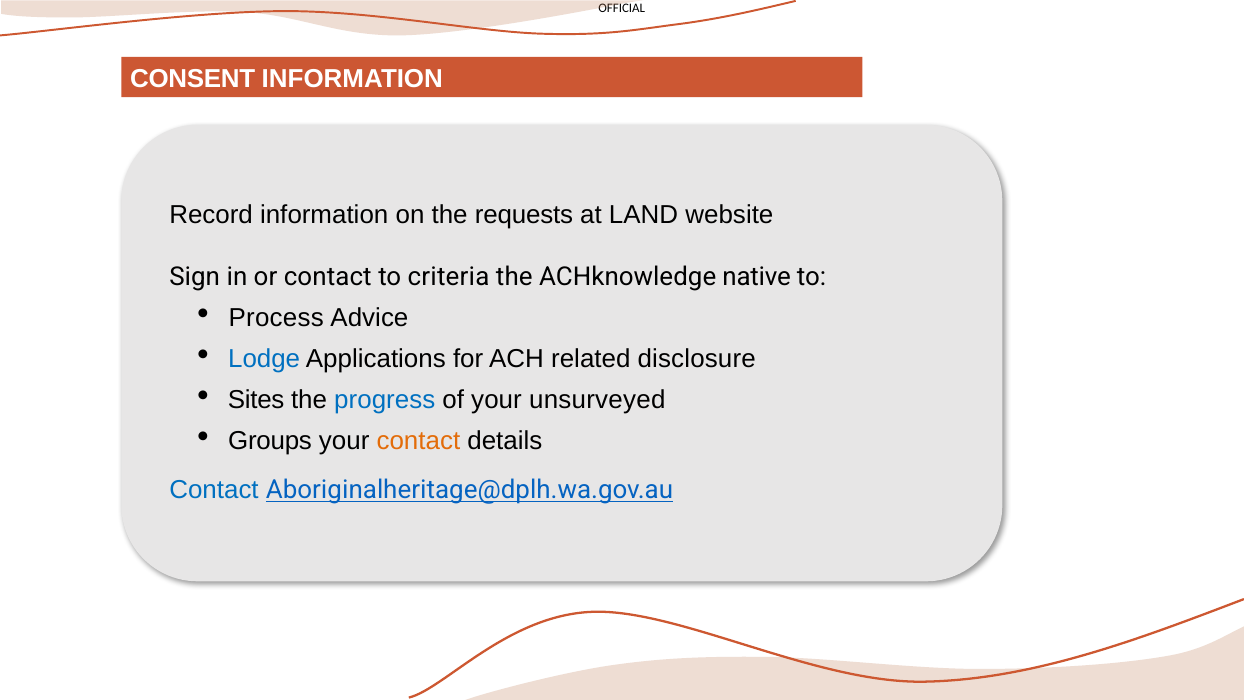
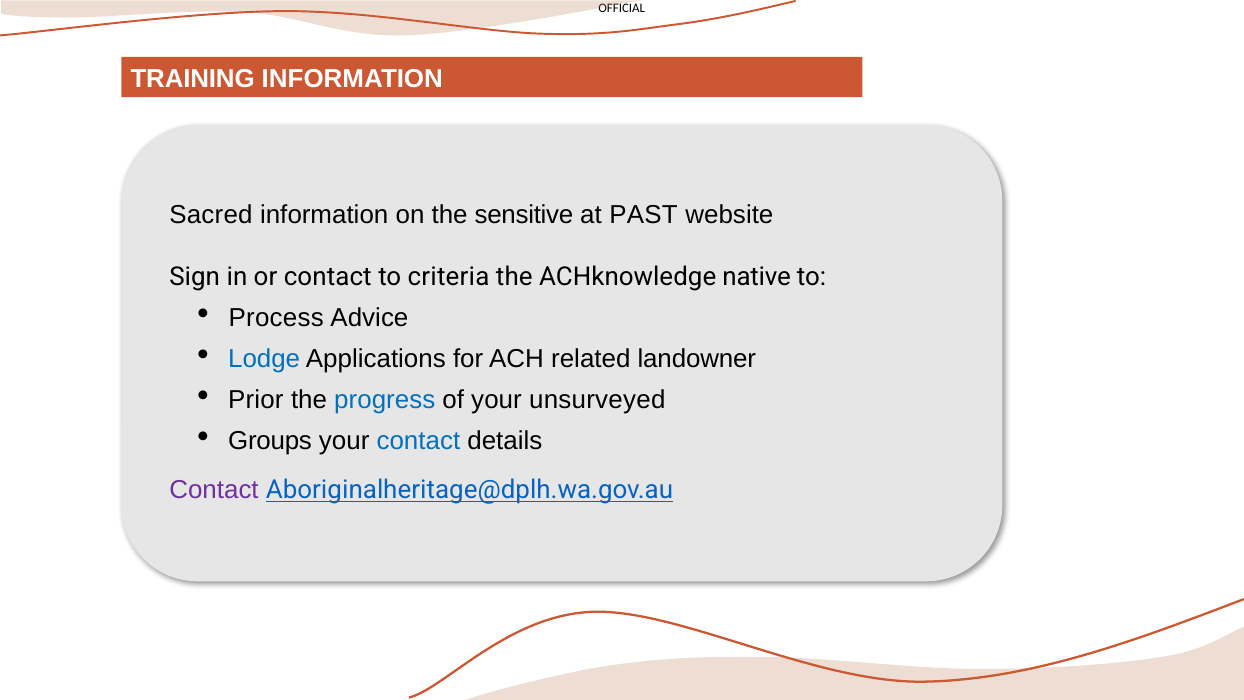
CONSENT: CONSENT -> TRAINING
Record: Record -> Sacred
requests: requests -> sensitive
LAND: LAND -> PAST
disclosure: disclosure -> landowner
Sites: Sites -> Prior
contact at (418, 441) colour: orange -> blue
Contact at (214, 490) colour: blue -> purple
